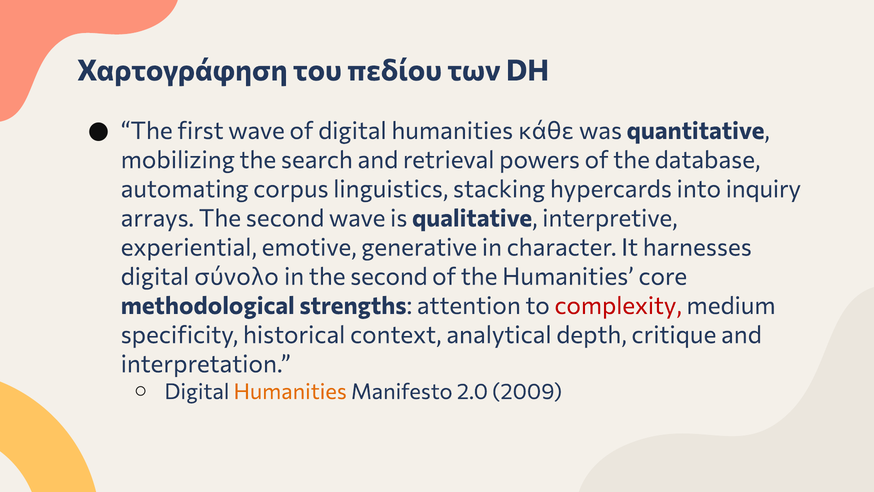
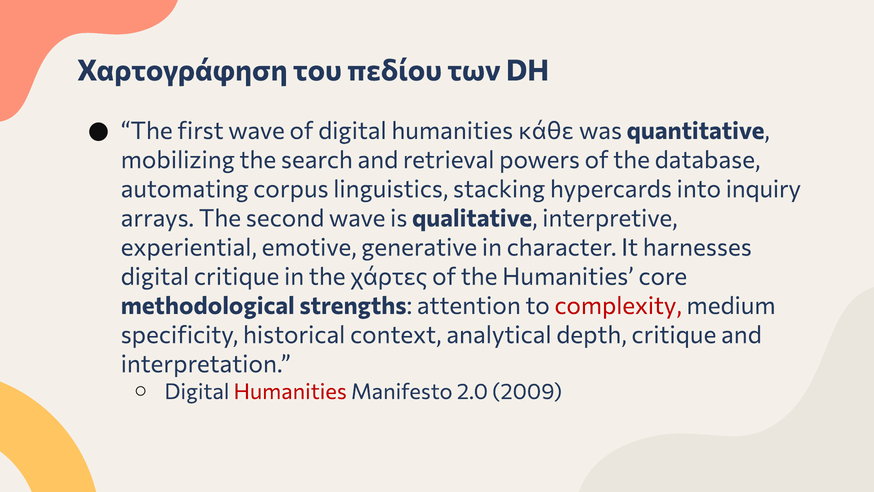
digital σύνολο: σύνολο -> critique
in the second: second -> χάρτες
Humanities at (290, 392) colour: orange -> red
